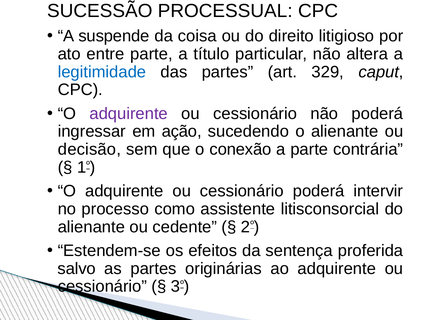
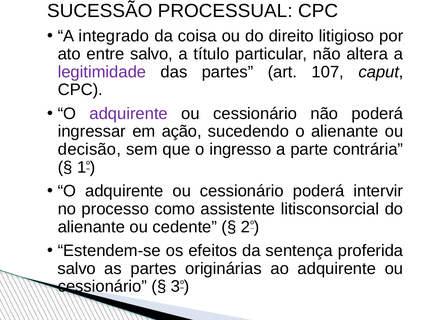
suspende: suspende -> integrado
entre parte: parte -> salvo
legitimidade colour: blue -> purple
329: 329 -> 107
conexão: conexão -> ingresso
